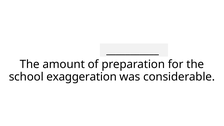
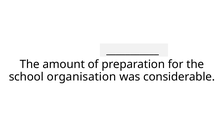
exaggeration: exaggeration -> organisation
